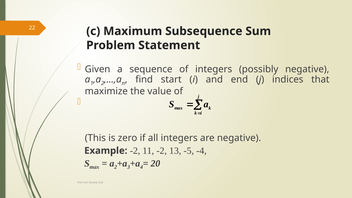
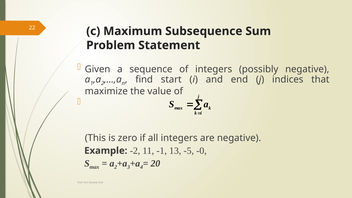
11 -2: -2 -> -1
-4: -4 -> -0
